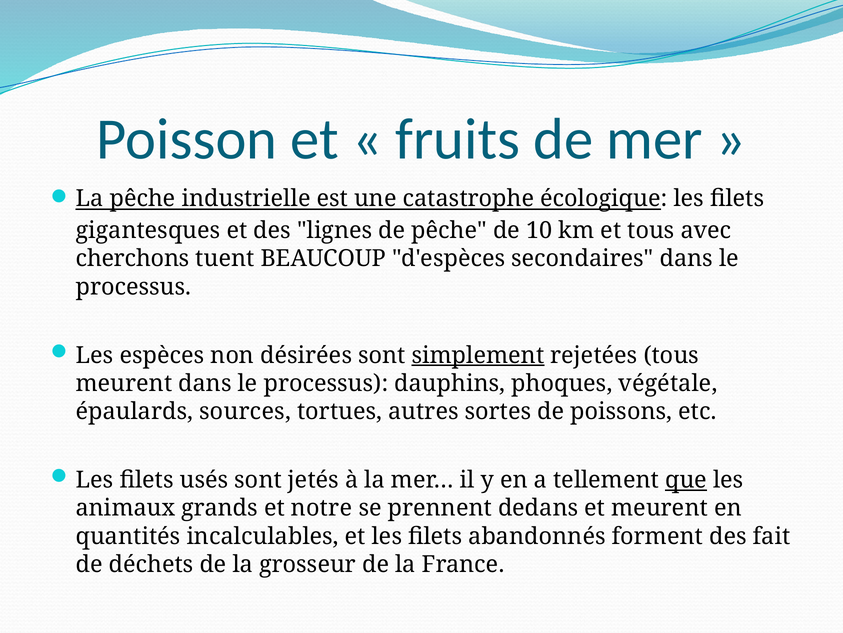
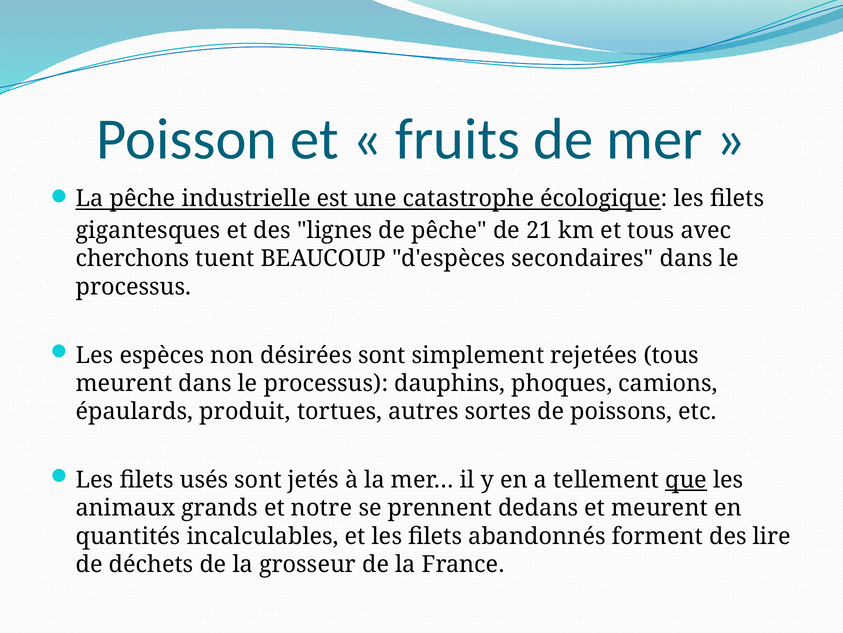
10: 10 -> 21
simplement underline: present -> none
végétale: végétale -> camions
sources: sources -> produit
fait: fait -> lire
